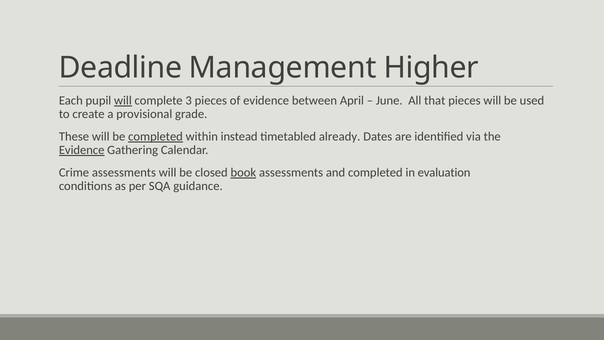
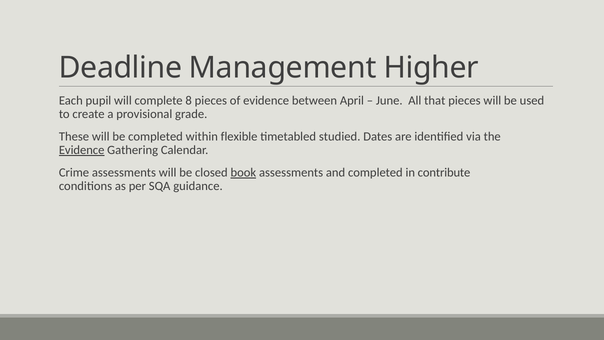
will at (123, 100) underline: present -> none
3: 3 -> 8
completed at (156, 136) underline: present -> none
instead: instead -> flexible
already: already -> studied
evaluation: evaluation -> contribute
